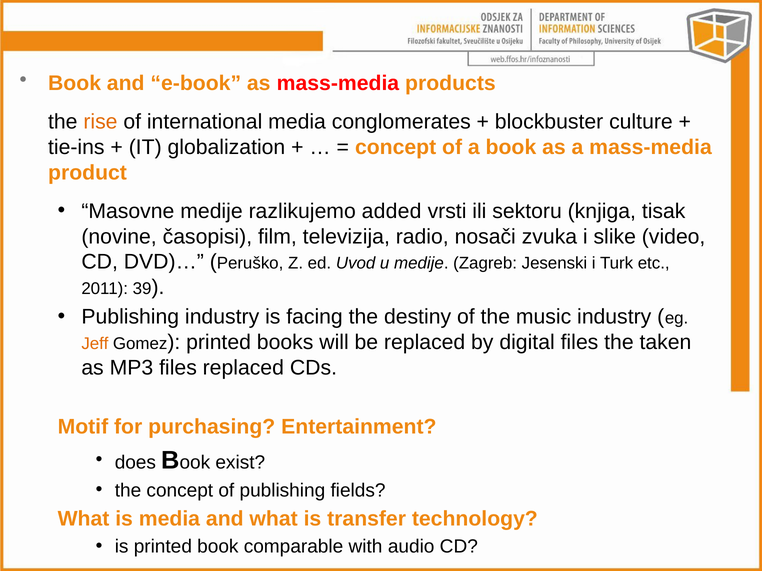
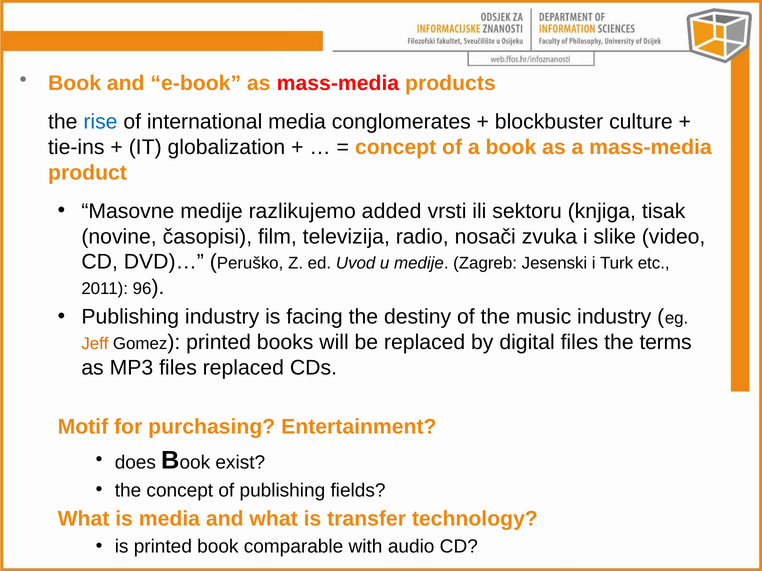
rise colour: orange -> blue
39: 39 -> 96
taken: taken -> terms
